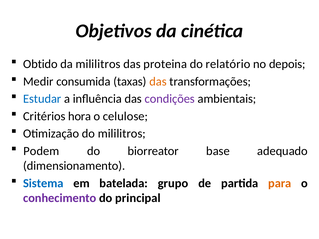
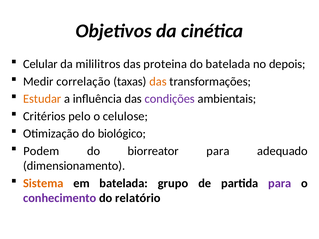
Obtido: Obtido -> Celular
do relatório: relatório -> batelada
consumida: consumida -> correlação
Estudar colour: blue -> orange
hora: hora -> pelo
do mililitros: mililitros -> biológico
biorreator base: base -> para
Sistema colour: blue -> orange
para at (280, 183) colour: orange -> purple
principal: principal -> relatório
